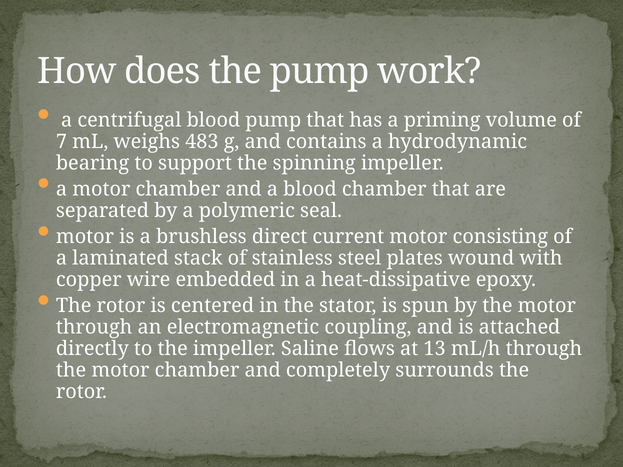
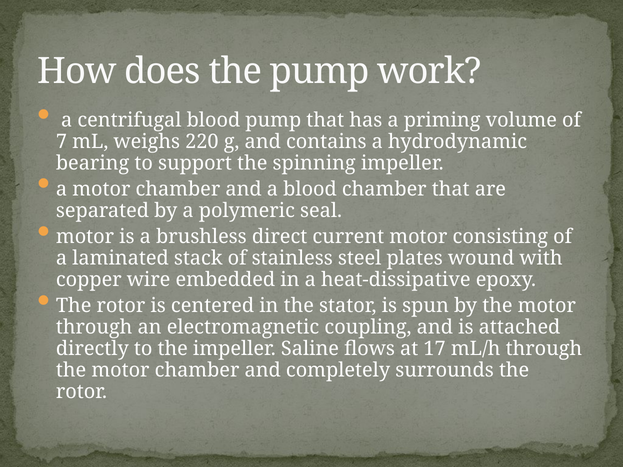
483: 483 -> 220
13: 13 -> 17
